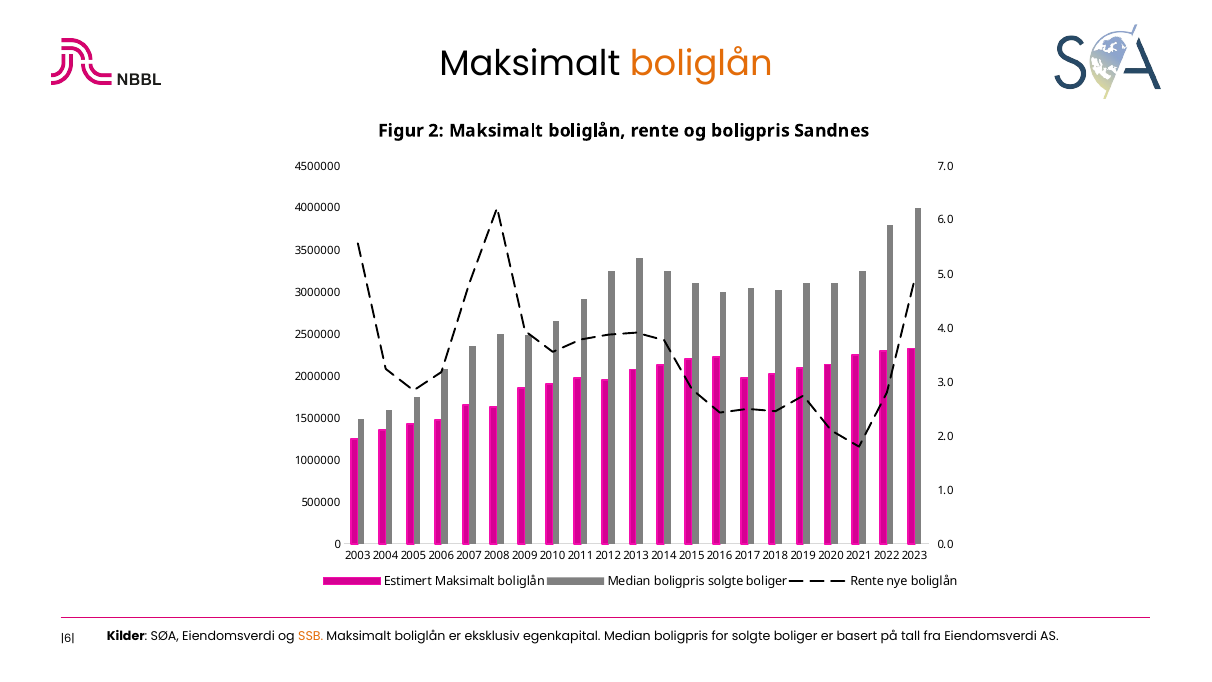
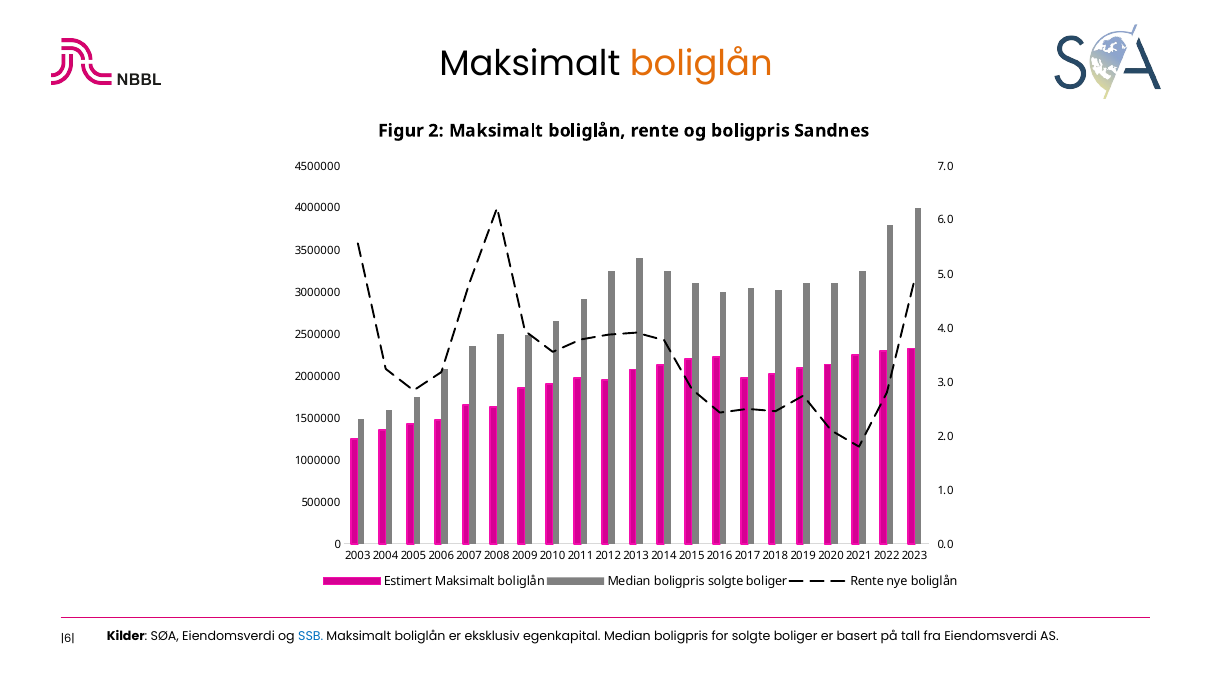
SSB colour: orange -> blue
